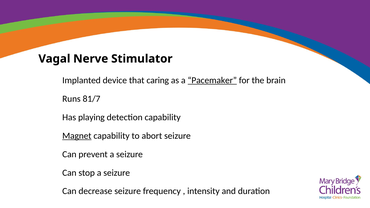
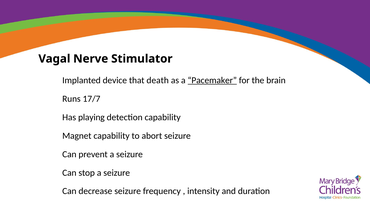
caring: caring -> death
81/7: 81/7 -> 17/7
Magnet underline: present -> none
